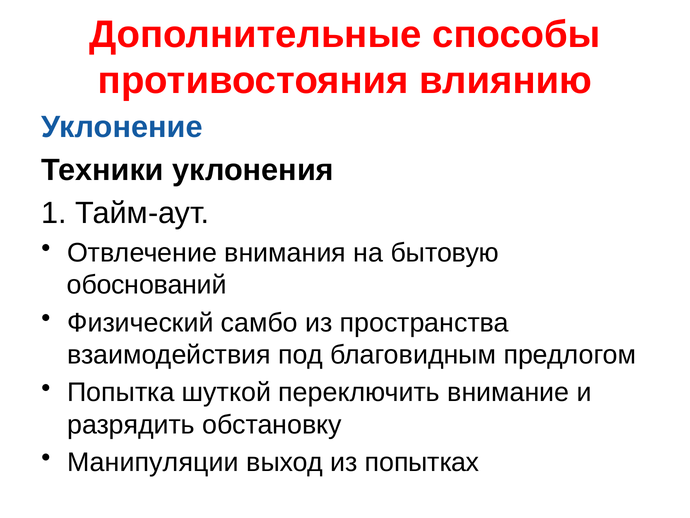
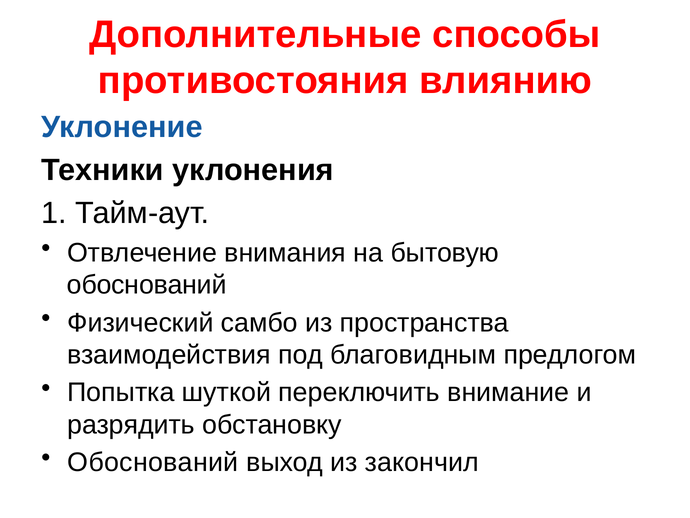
Манипуляции at (153, 462): Манипуляции -> Обоснований
попытках: попытках -> закончил
